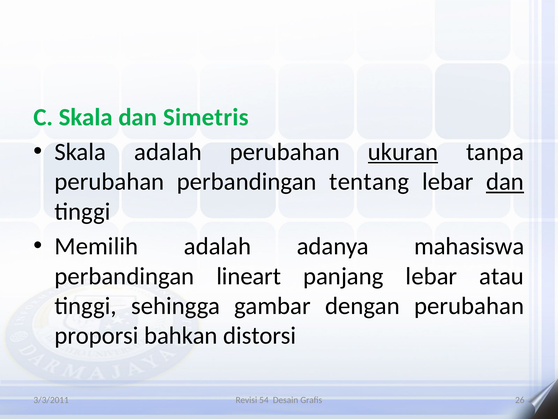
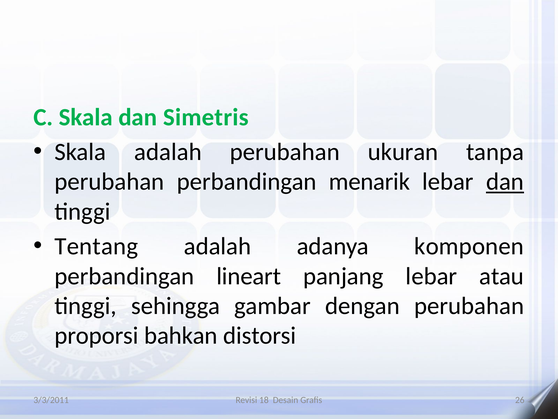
ukuran underline: present -> none
tentang: tentang -> menarik
Memilih: Memilih -> Tentang
mahasiswa: mahasiswa -> komponen
54: 54 -> 18
